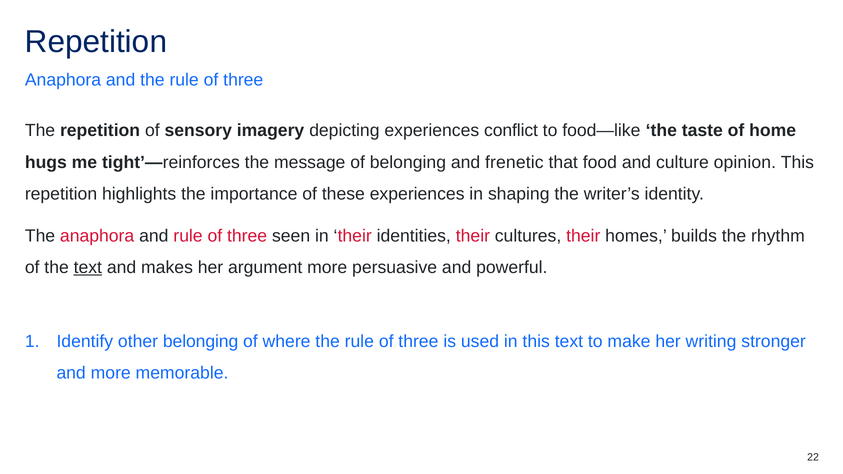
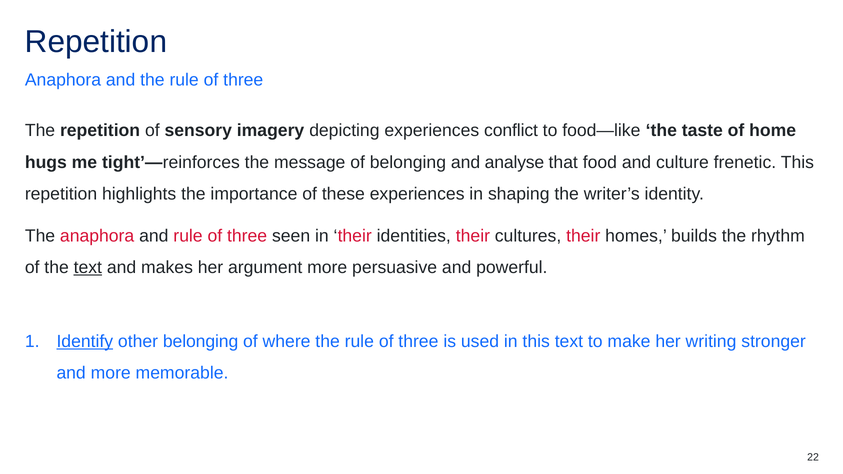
frenetic: frenetic -> analyse
opinion: opinion -> frenetic
Identify underline: none -> present
